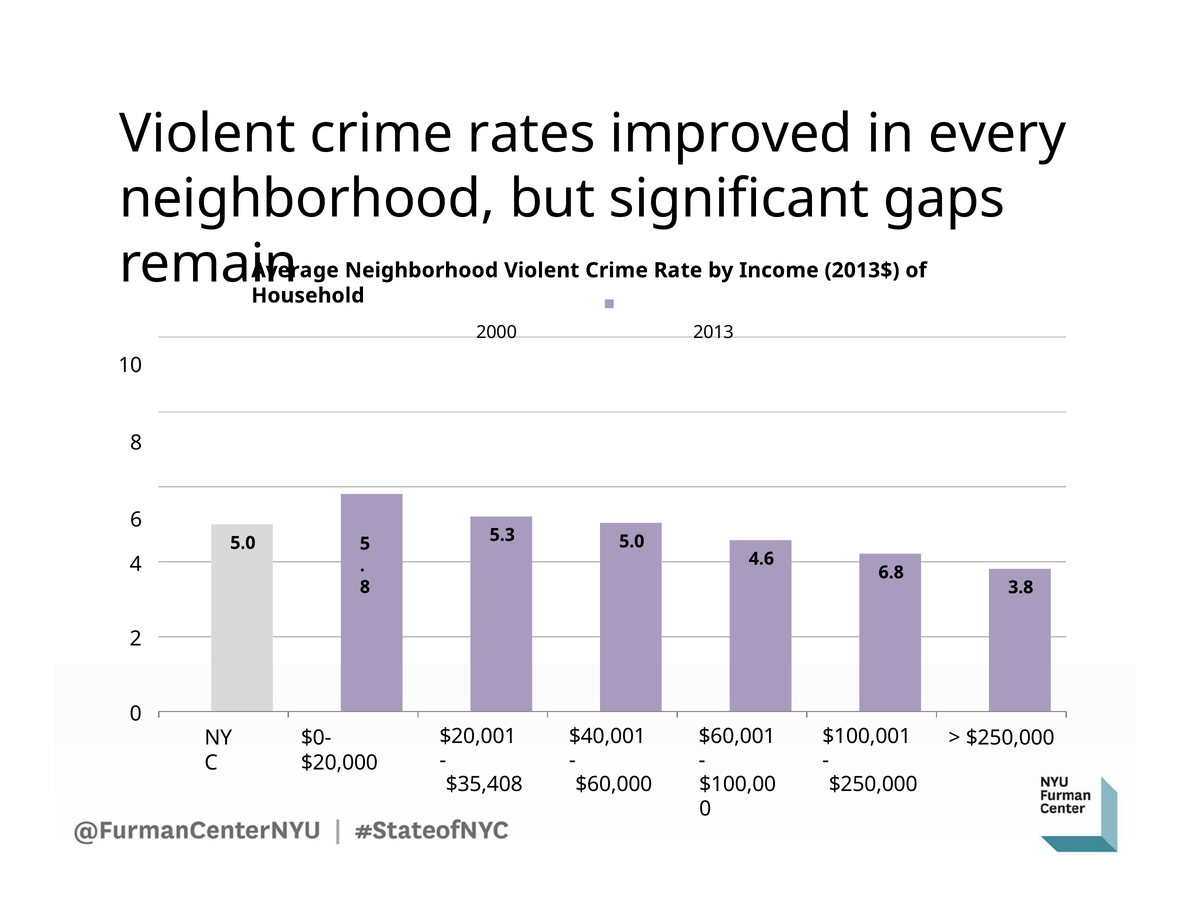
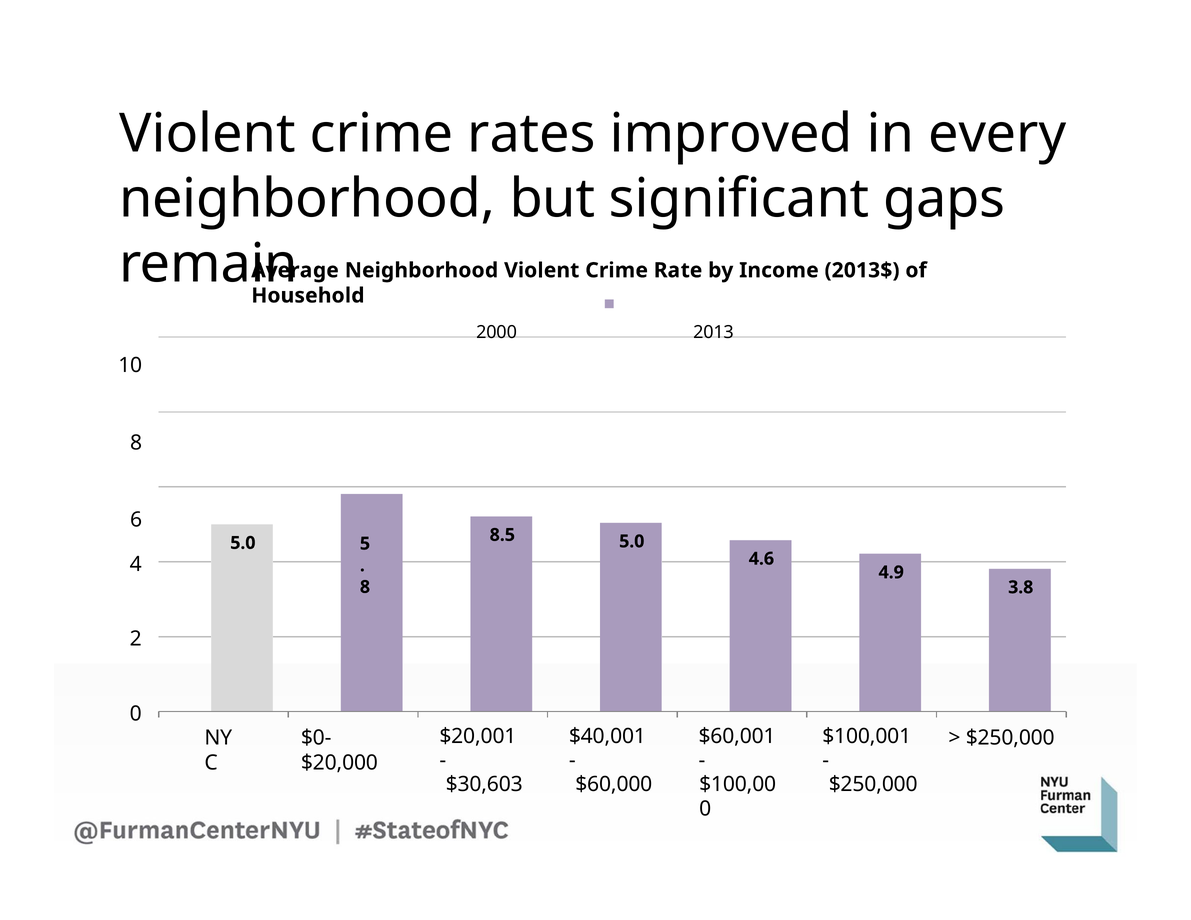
5.3: 5.3 -> 8.5
6.8: 6.8 -> 4.9
$35,408: $35,408 -> $30,603
